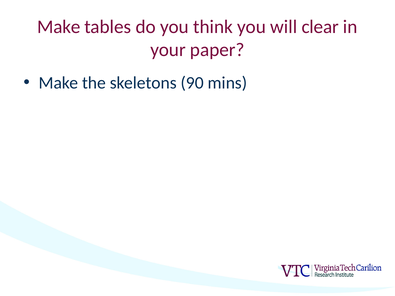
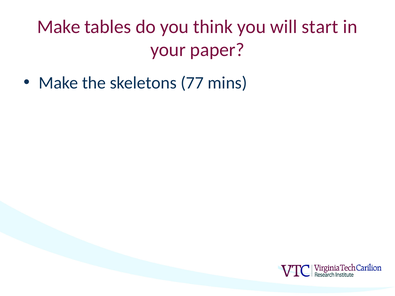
clear: clear -> start
90: 90 -> 77
